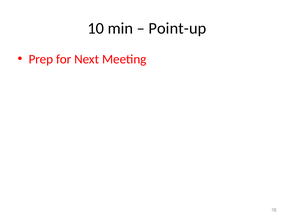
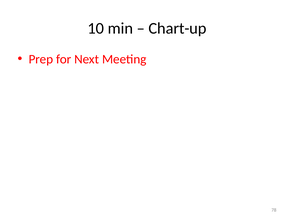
Point-up: Point-up -> Chart-up
